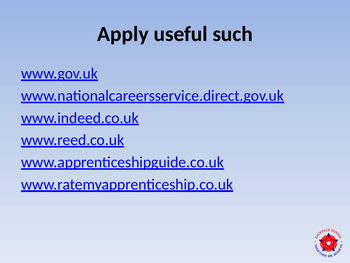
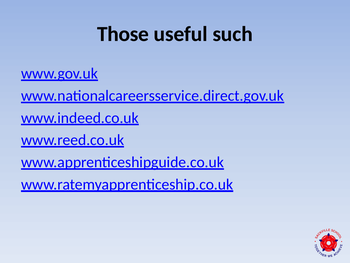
Apply: Apply -> Those
